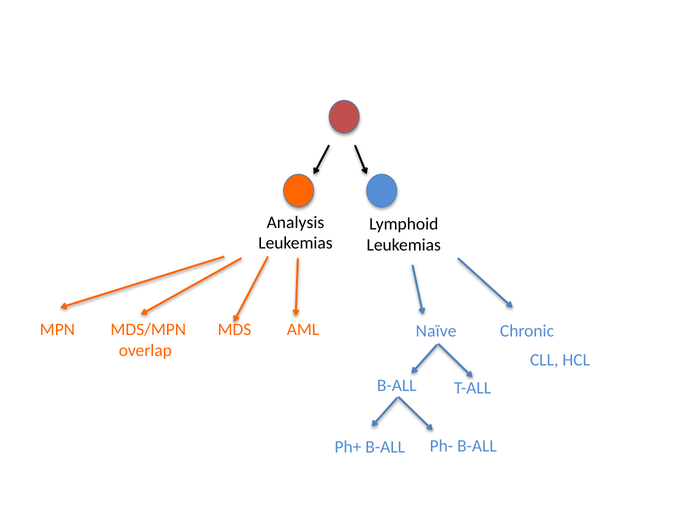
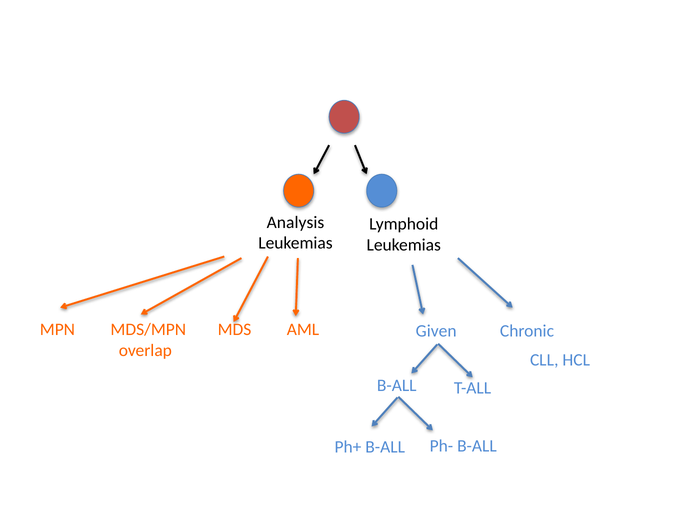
Naïve: Naïve -> Given
